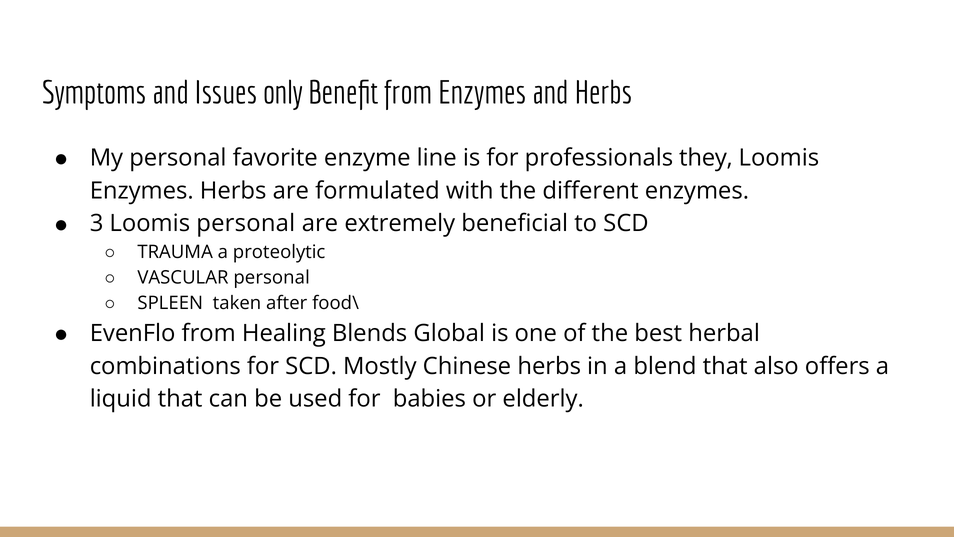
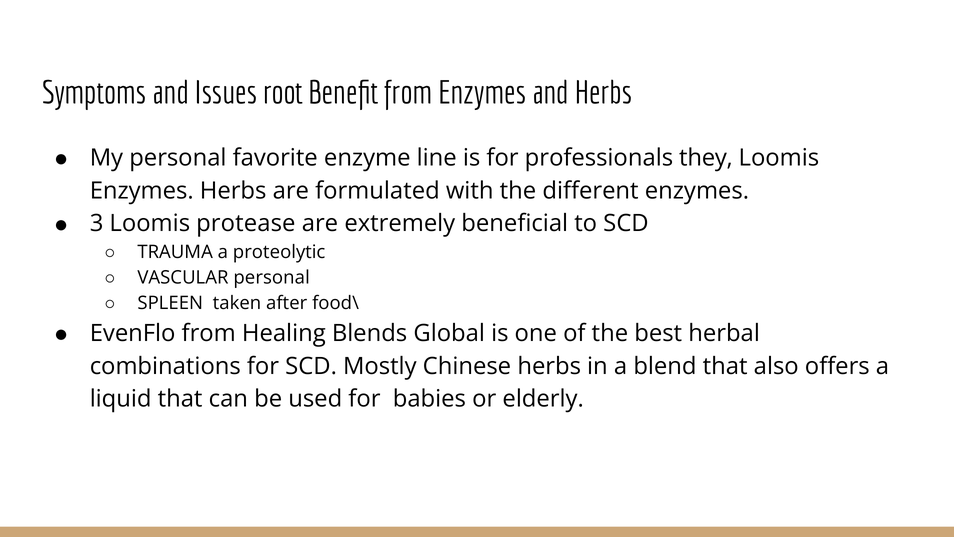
only: only -> root
Loomis personal: personal -> protease
